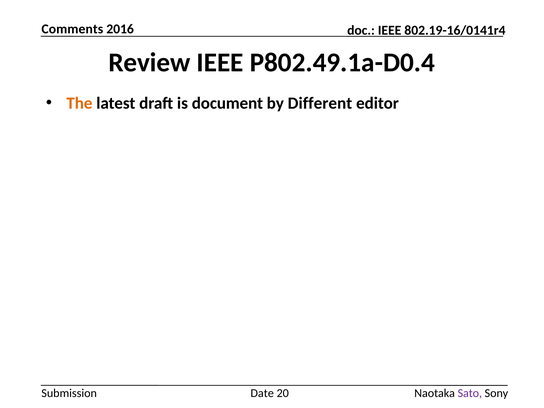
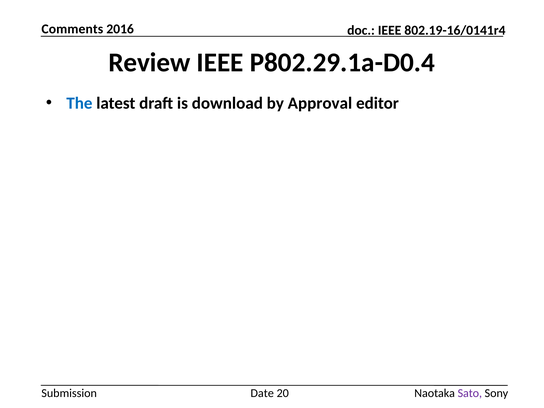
P802.49.1a-D0.4: P802.49.1a-D0.4 -> P802.29.1a-D0.4
The colour: orange -> blue
document: document -> download
Different: Different -> Approval
